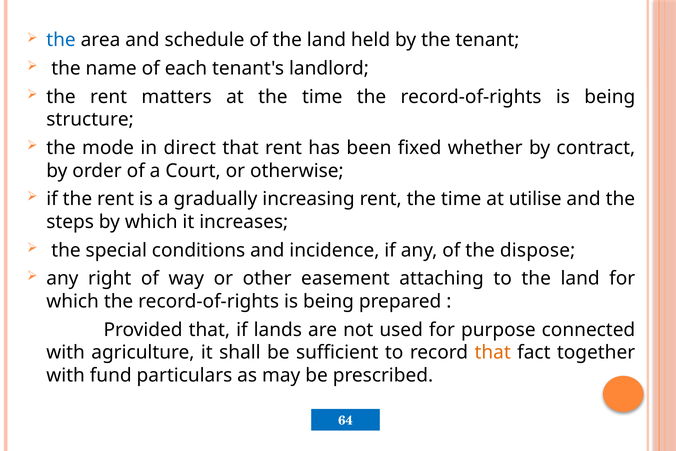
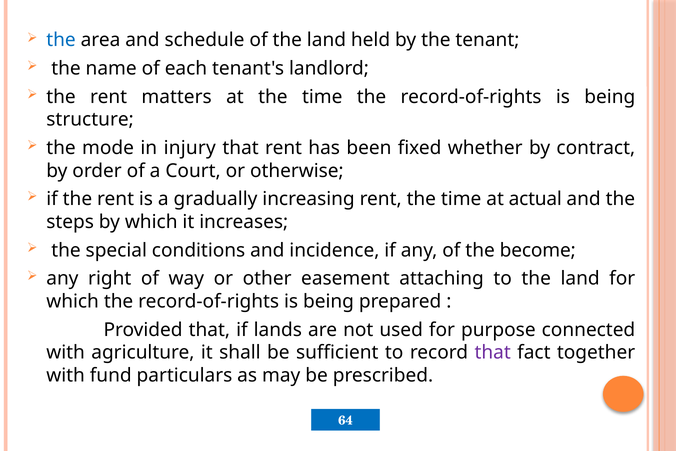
direct: direct -> injury
utilise: utilise -> actual
dispose: dispose -> become
that at (493, 352) colour: orange -> purple
